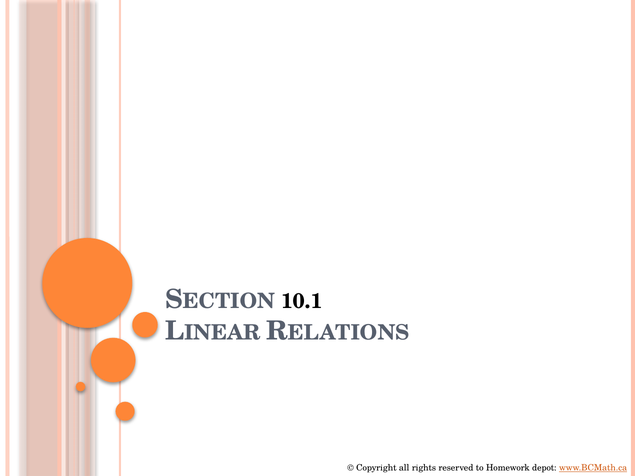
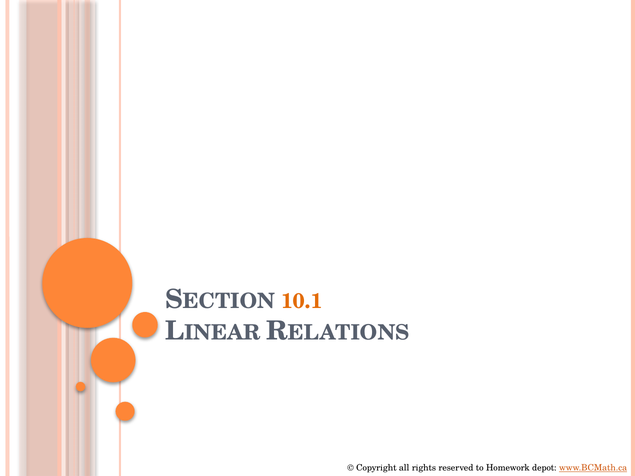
10.1 colour: black -> orange
